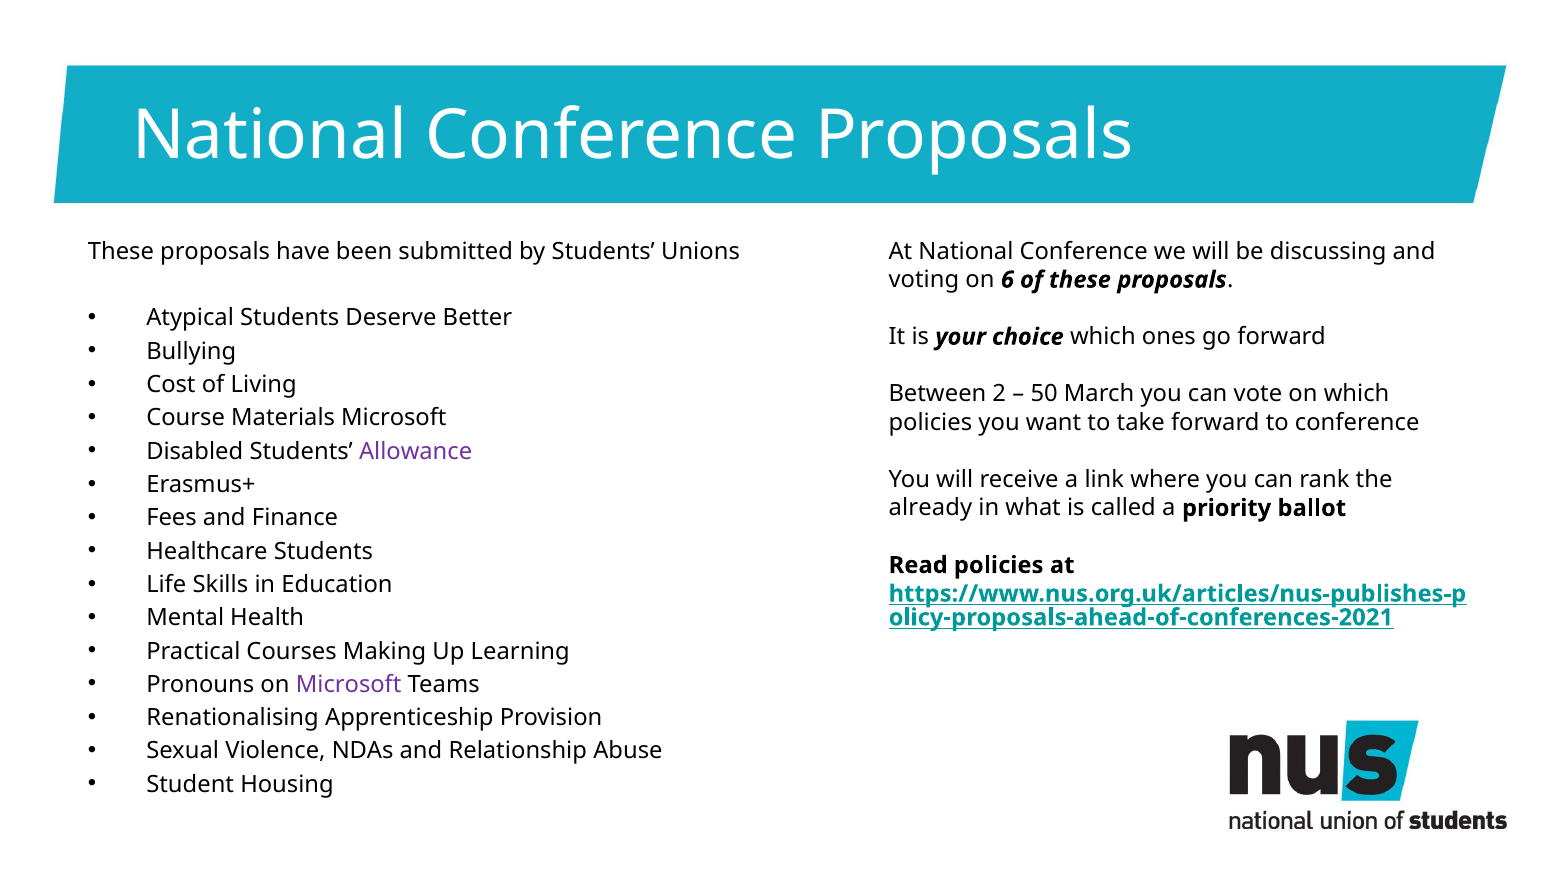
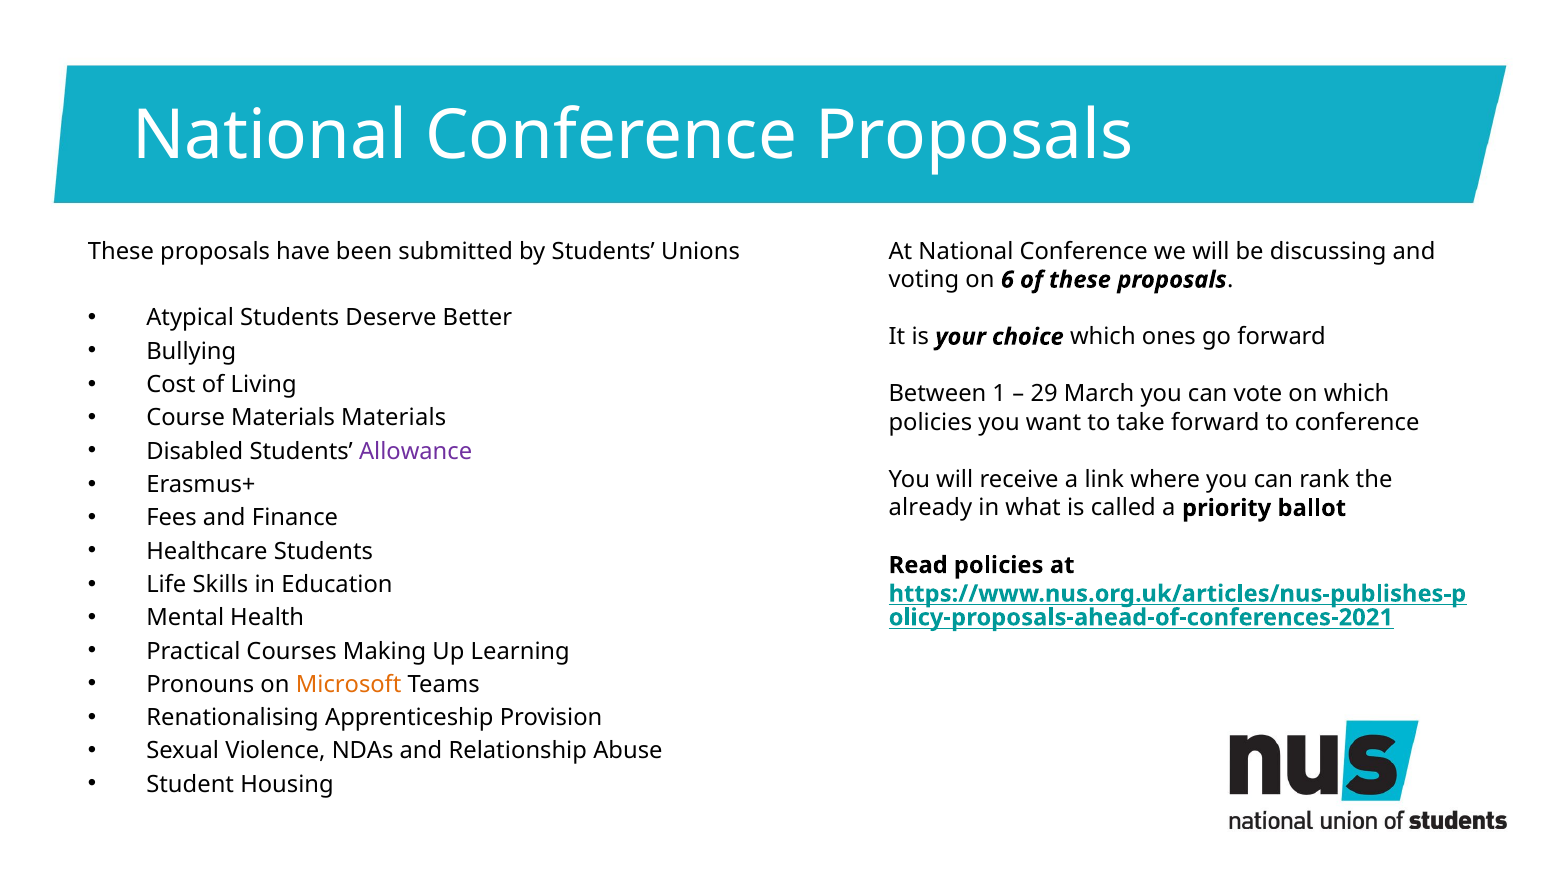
2: 2 -> 1
50: 50 -> 29
Materials Microsoft: Microsoft -> Materials
Microsoft at (349, 684) colour: purple -> orange
